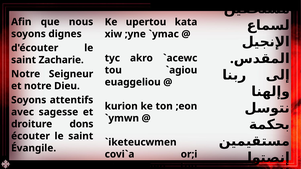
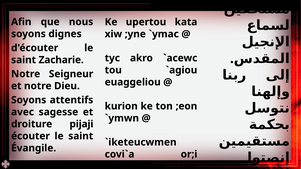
dons: dons -> pijaji
